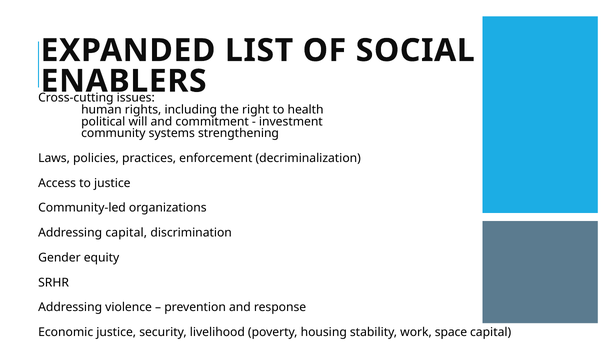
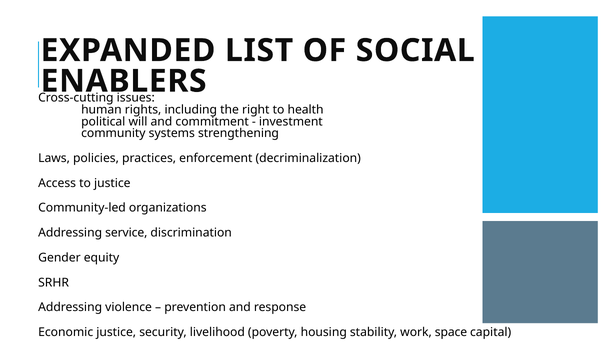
Addressing capital: capital -> service
